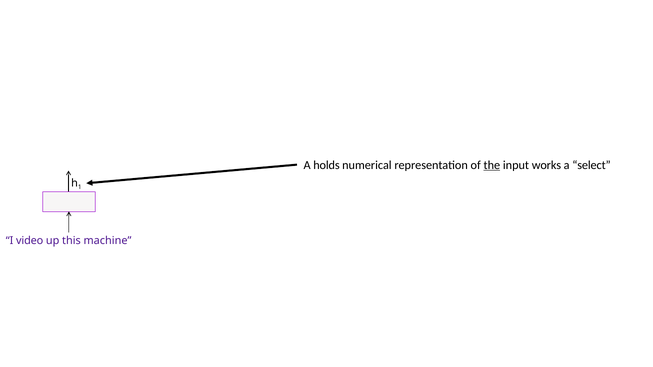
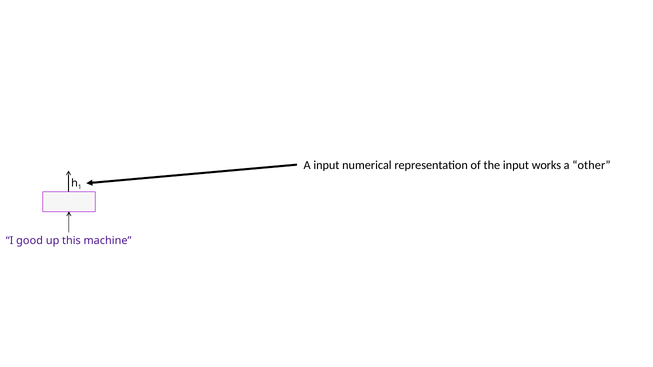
A holds: holds -> input
the underline: present -> none
select: select -> other
video: video -> good
